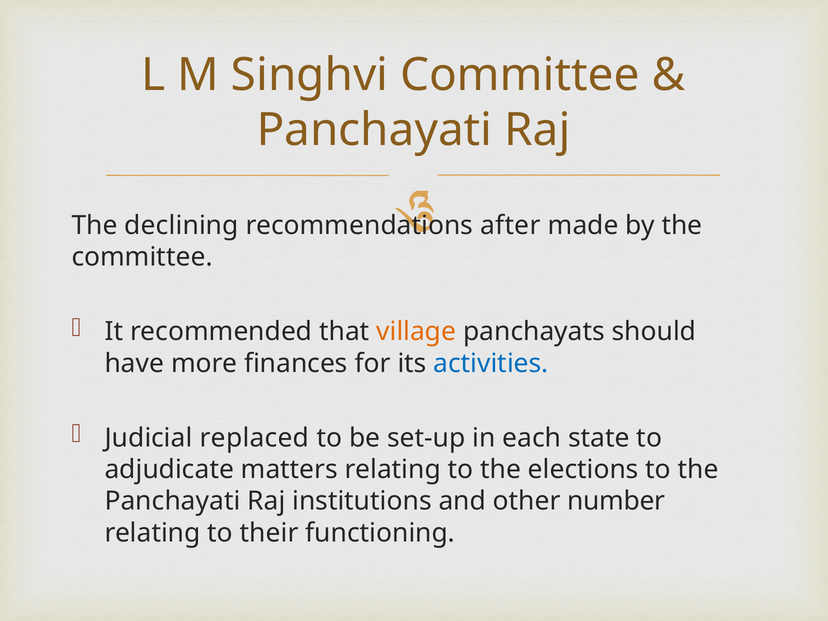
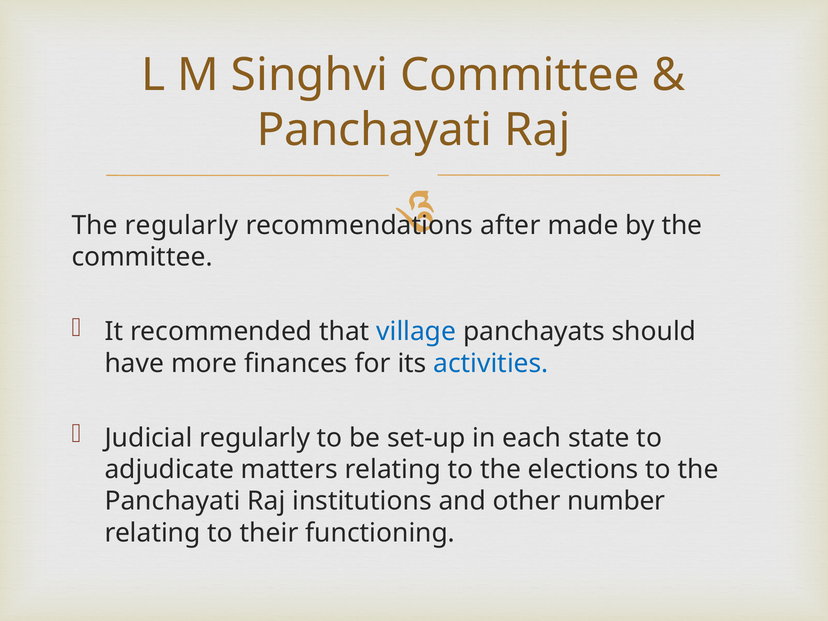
The declining: declining -> regularly
village colour: orange -> blue
Judicial replaced: replaced -> regularly
